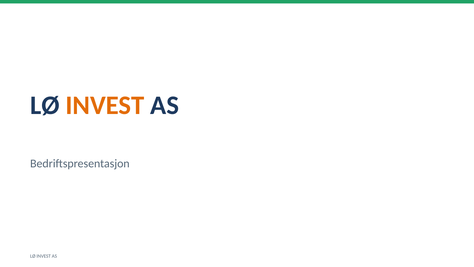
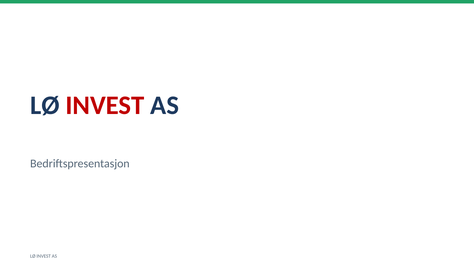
INVEST at (105, 105) colour: orange -> red
